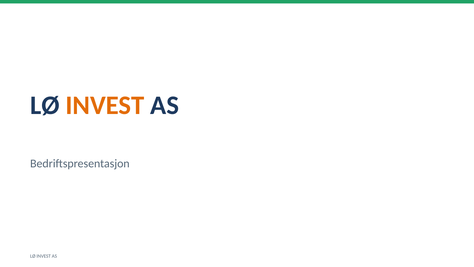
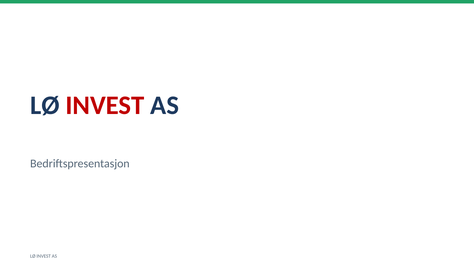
INVEST at (105, 105) colour: orange -> red
